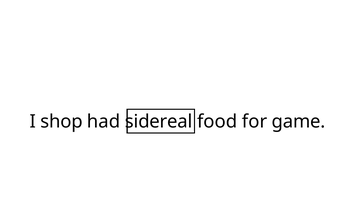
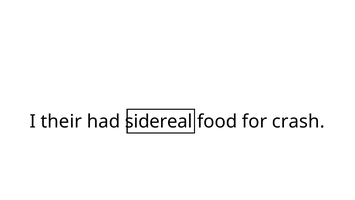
shop: shop -> their
game: game -> crash
